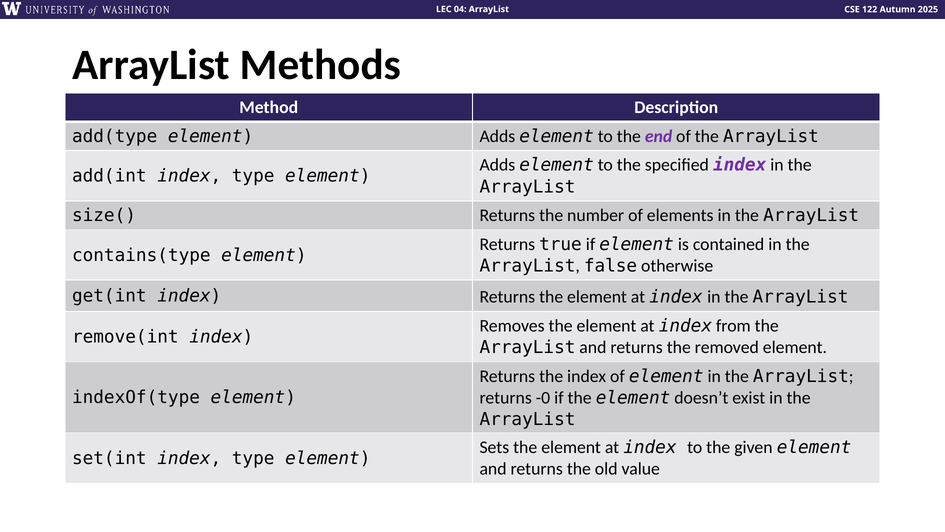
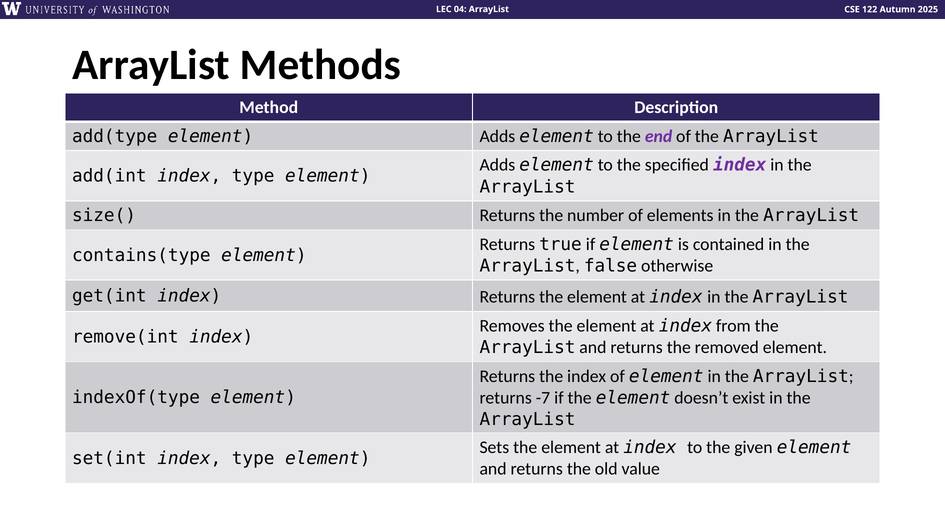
-0: -0 -> -7
